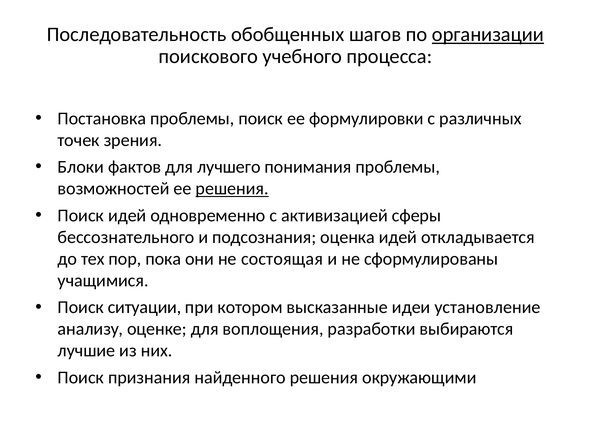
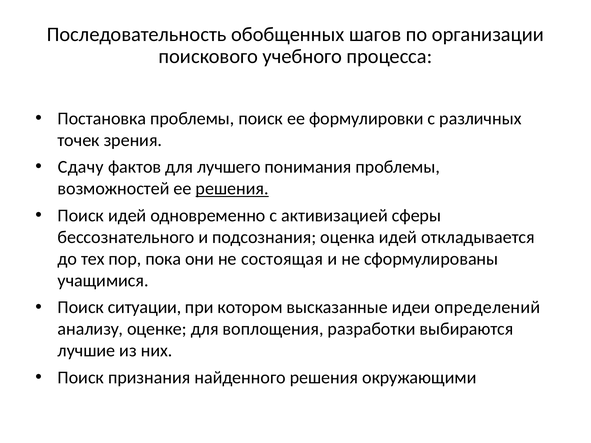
организации underline: present -> none
Блоки: Блоки -> Сдачу
установление: установление -> определений
